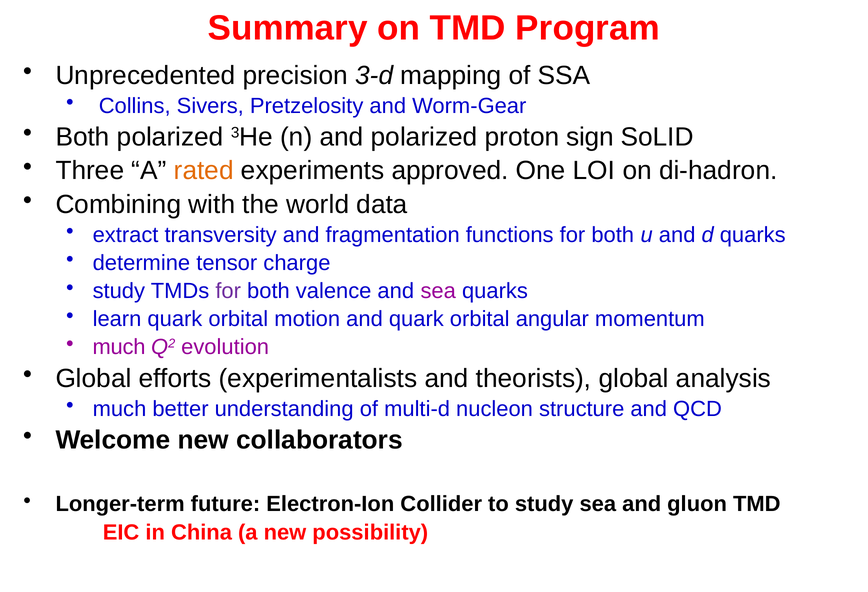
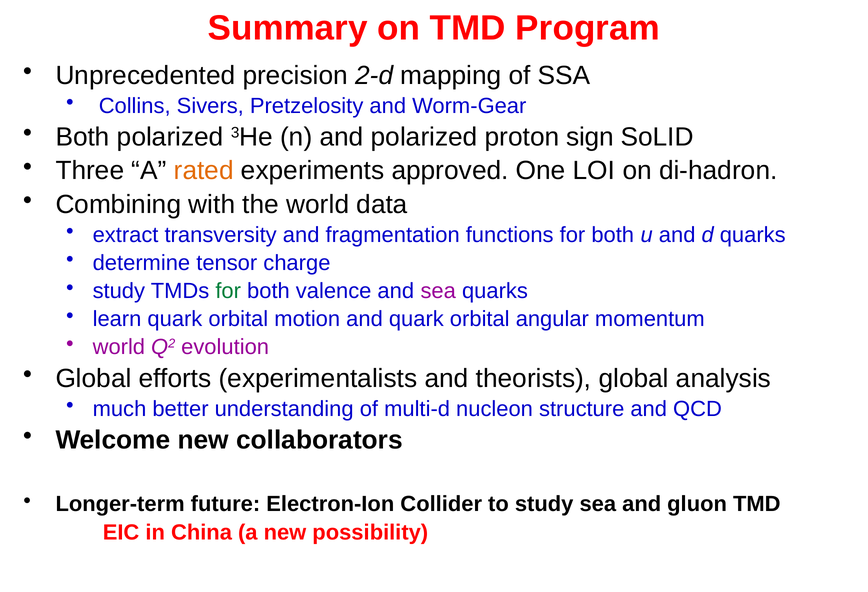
3-d: 3-d -> 2-d
for at (228, 291) colour: purple -> green
much at (119, 347): much -> world
